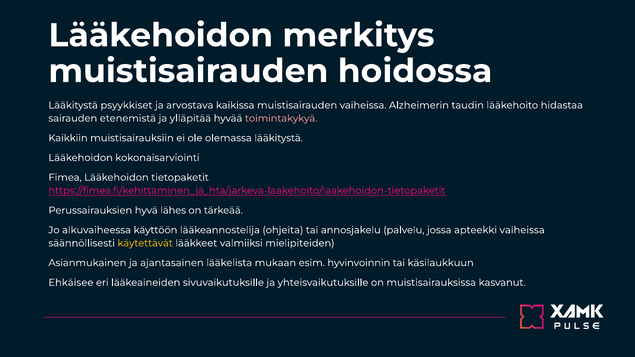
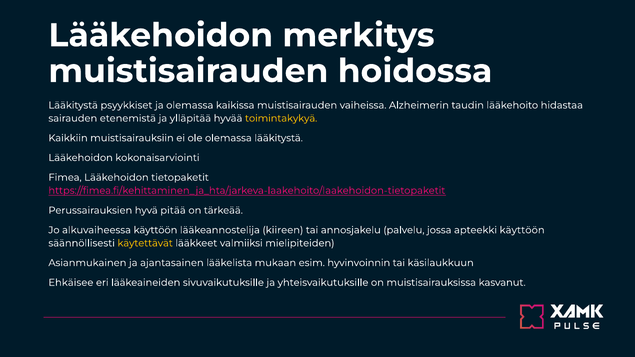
ja arvostava: arvostava -> olemassa
toimintakykyä colour: pink -> yellow
lähes: lähes -> pitää
ohjeita: ohjeita -> kiireen
apteekki vaiheissa: vaiheissa -> käyttöön
